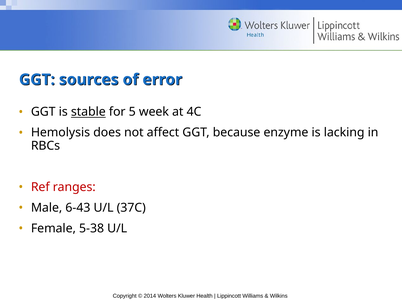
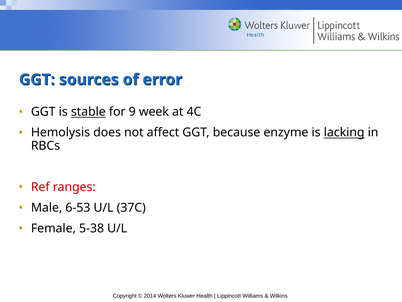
5: 5 -> 9
lacking underline: none -> present
6-43: 6-43 -> 6-53
